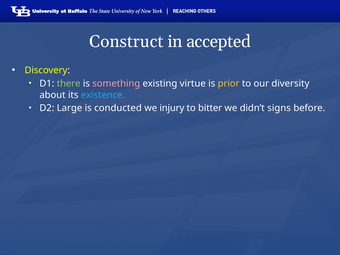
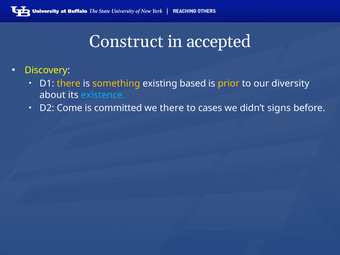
there at (69, 84) colour: light green -> yellow
something colour: pink -> yellow
virtue: virtue -> based
Large: Large -> Come
conducted: conducted -> committed
we injury: injury -> there
bitter: bitter -> cases
